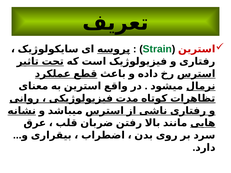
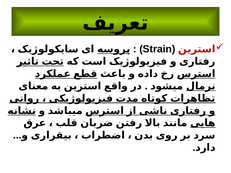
Strain colour: green -> black
